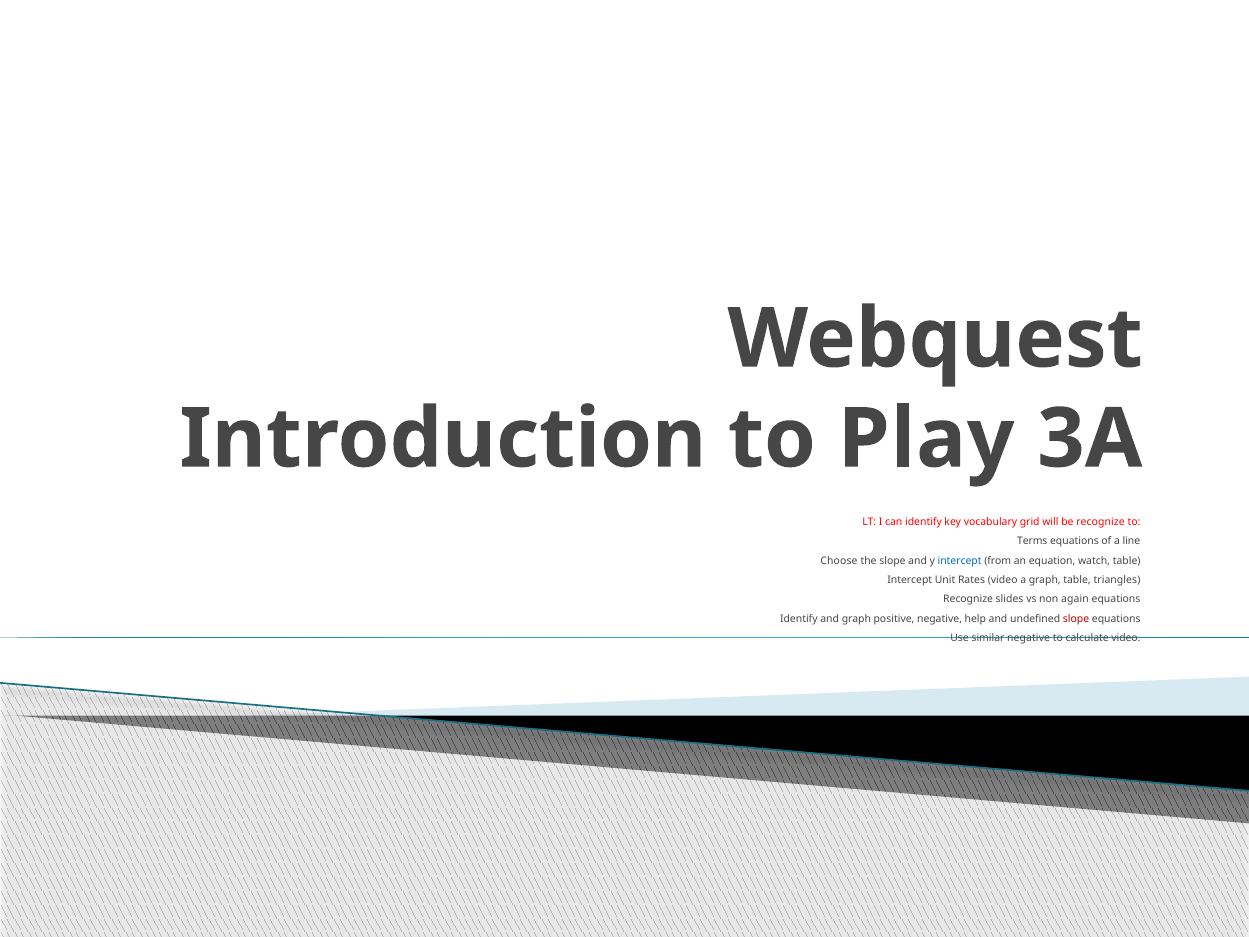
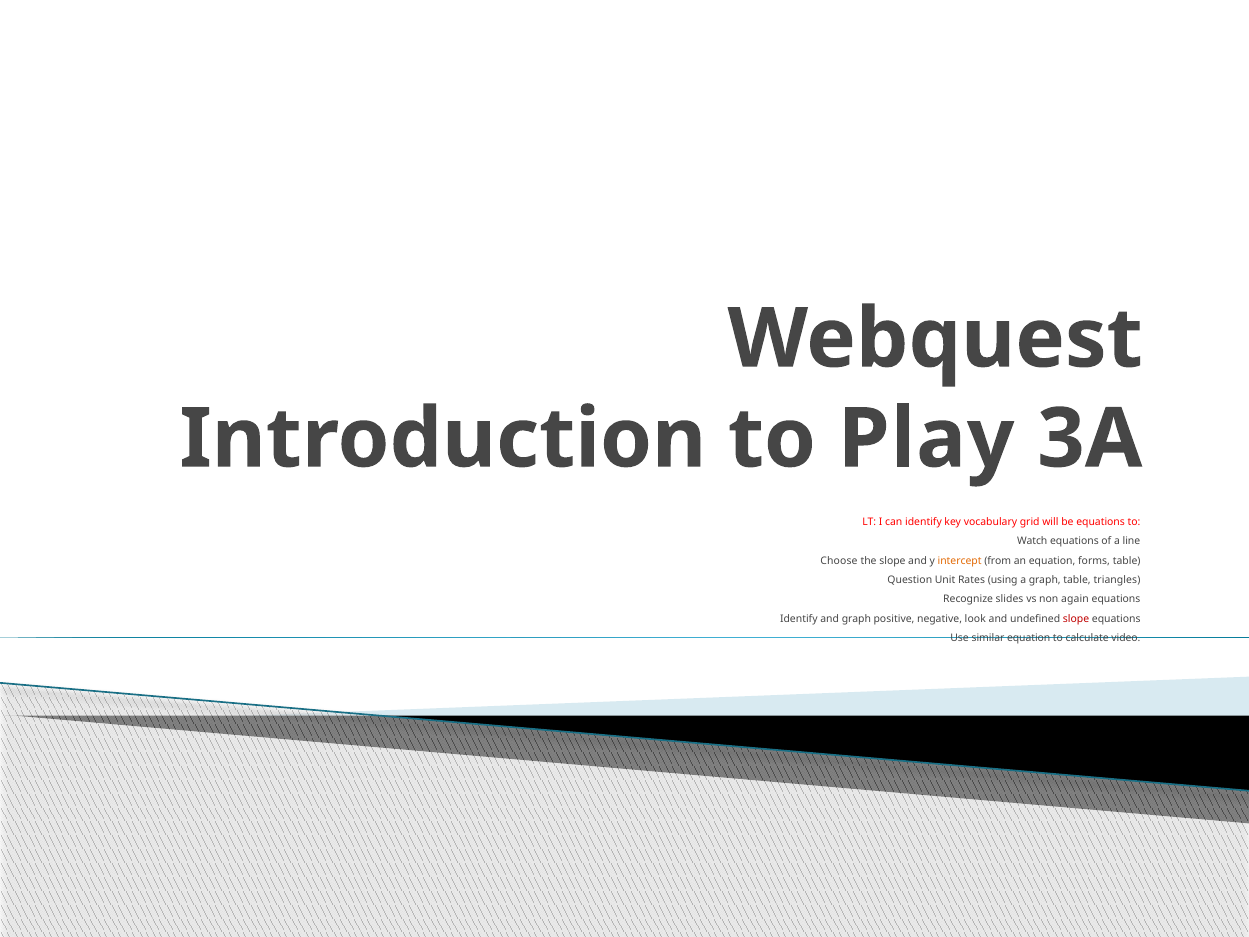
be recognize: recognize -> equations
Terms: Terms -> Watch
intercept at (960, 561) colour: blue -> orange
watch: watch -> forms
Intercept at (910, 580): Intercept -> Question
Rates video: video -> using
help: help -> look
similar negative: negative -> equation
